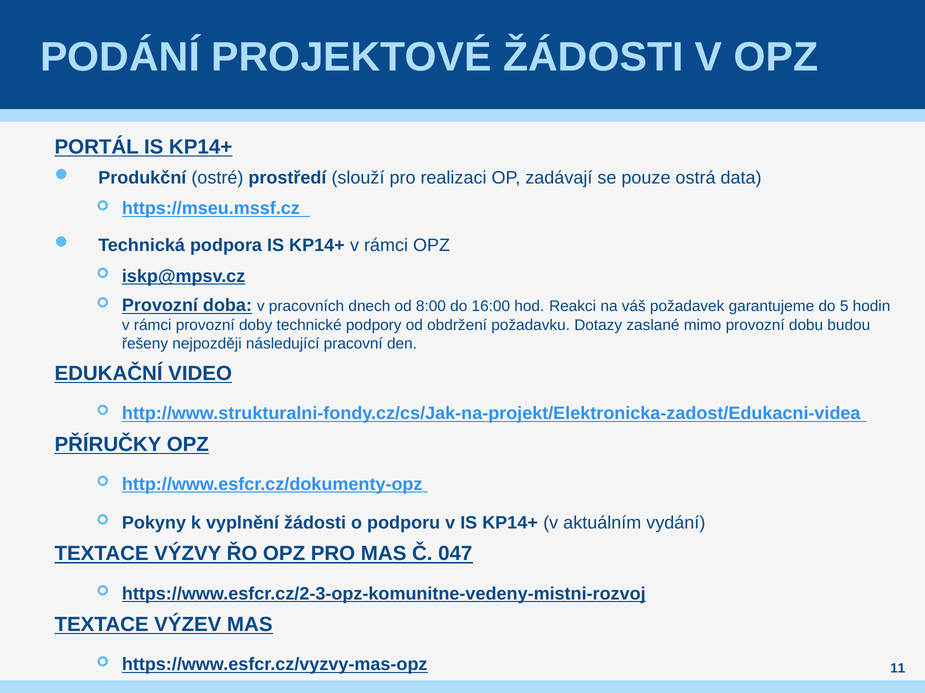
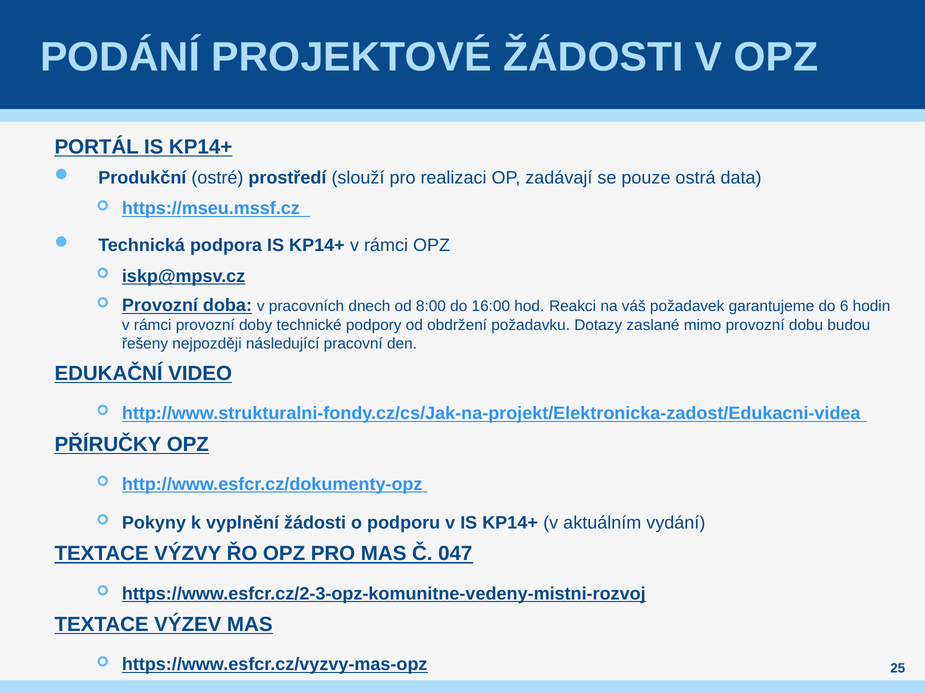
5: 5 -> 6
11: 11 -> 25
